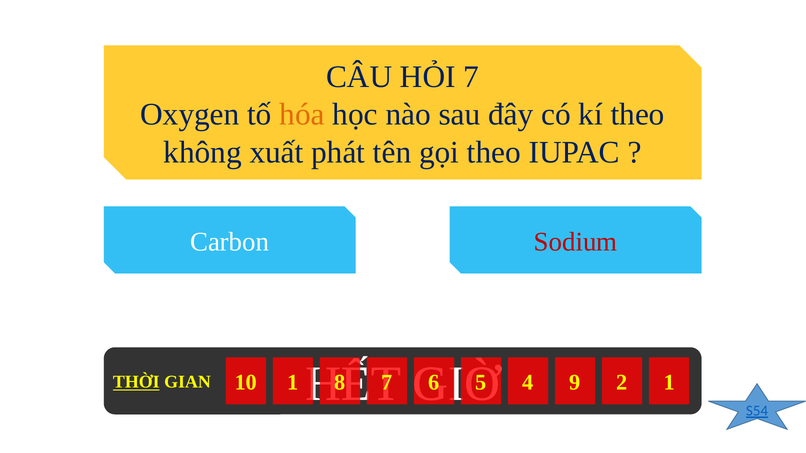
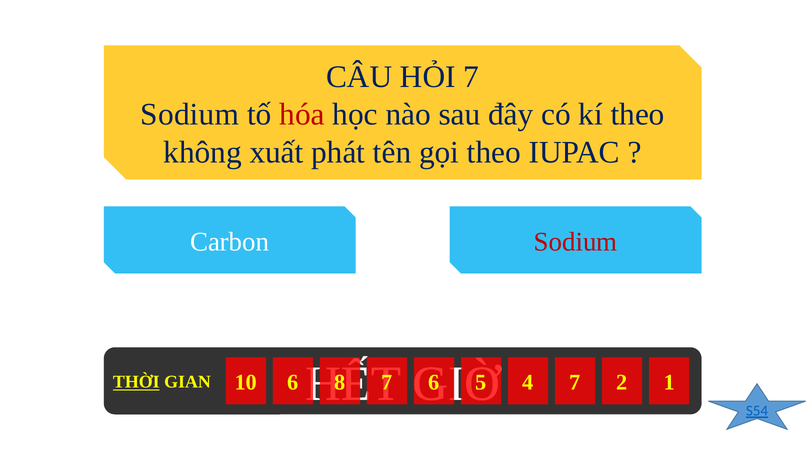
Oxygen at (190, 115): Oxygen -> Sodium
hóa colour: orange -> red
10 1: 1 -> 6
4 9: 9 -> 7
